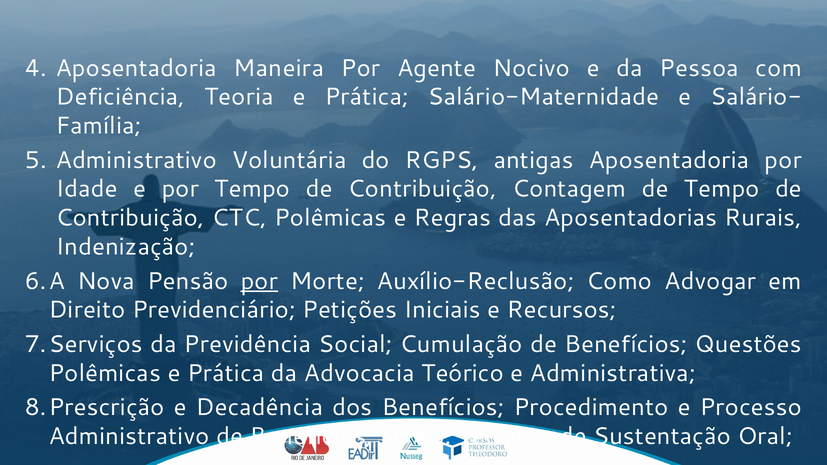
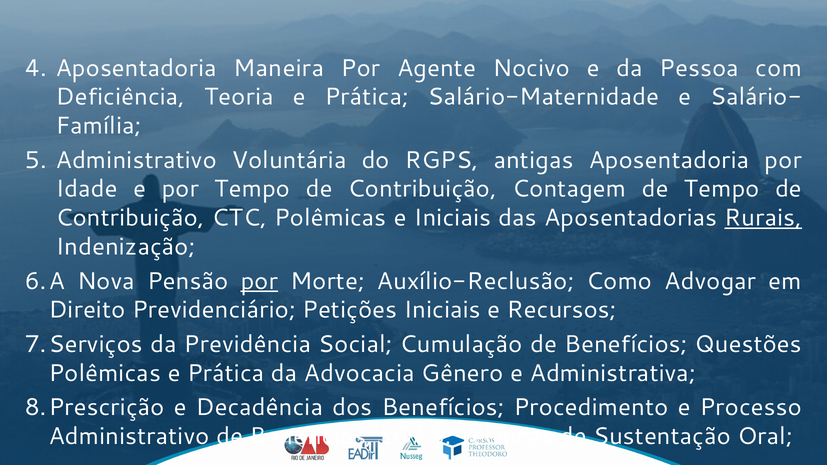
e Regras: Regras -> Iniciais
Rurais underline: none -> present
Teórico: Teórico -> Gênero
